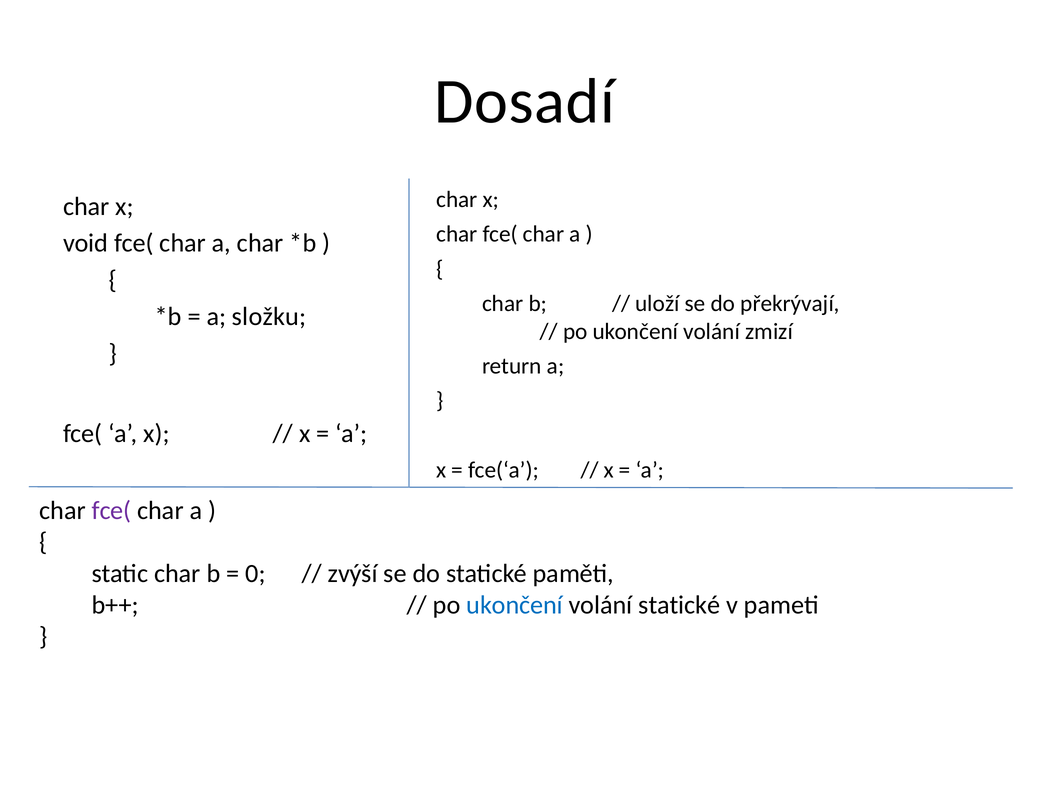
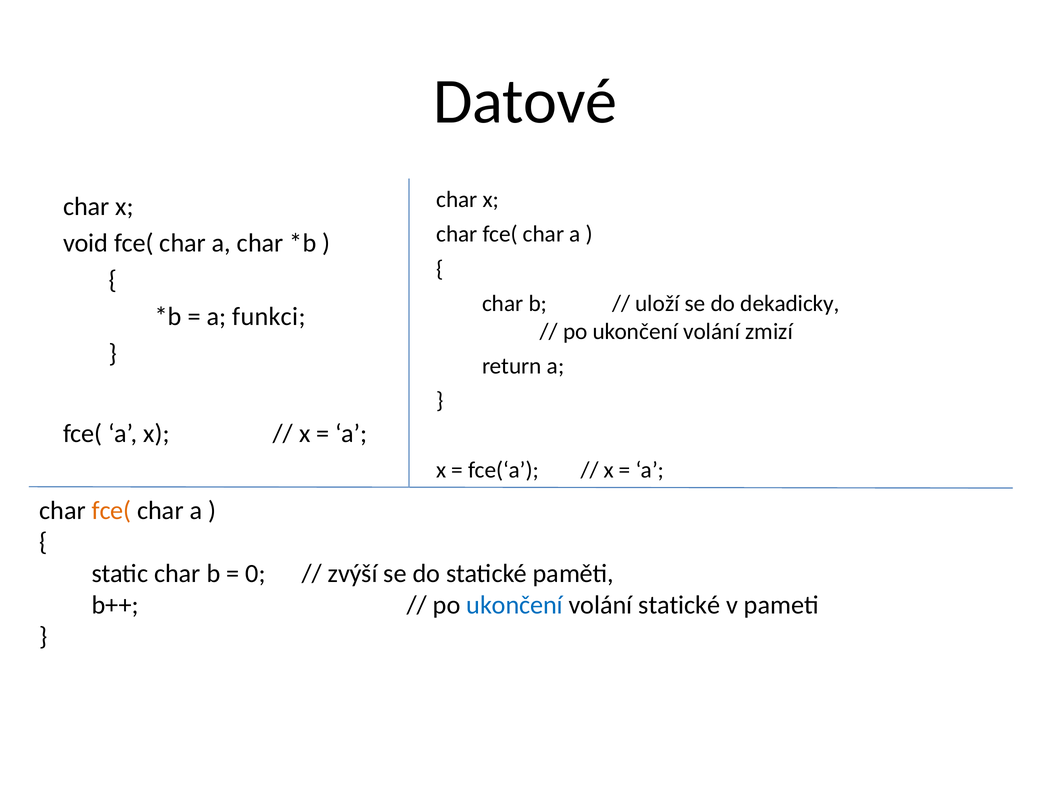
Dosadí: Dosadí -> Datové
překrývají: překrývají -> dekadicky
složku: složku -> funkci
fce( at (111, 511) colour: purple -> orange
